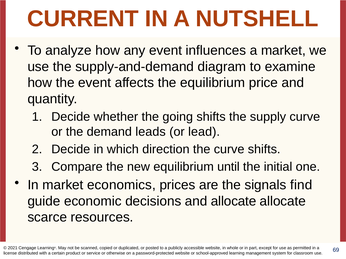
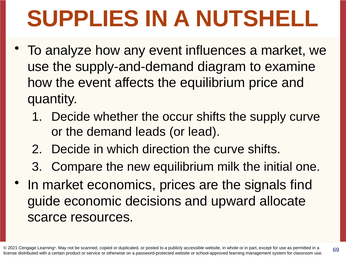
CURRENT: CURRENT -> SUPPLIES
going: going -> occur
until: until -> milk
and allocate: allocate -> upward
